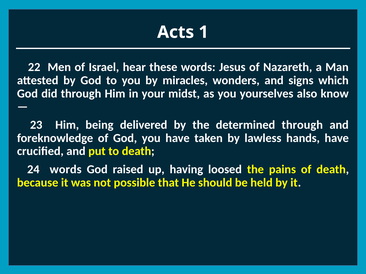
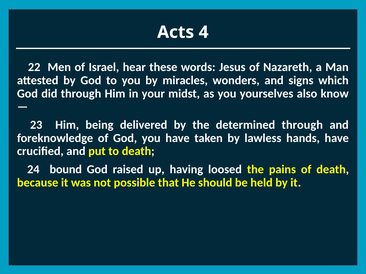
1: 1 -> 4
24 words: words -> bound
